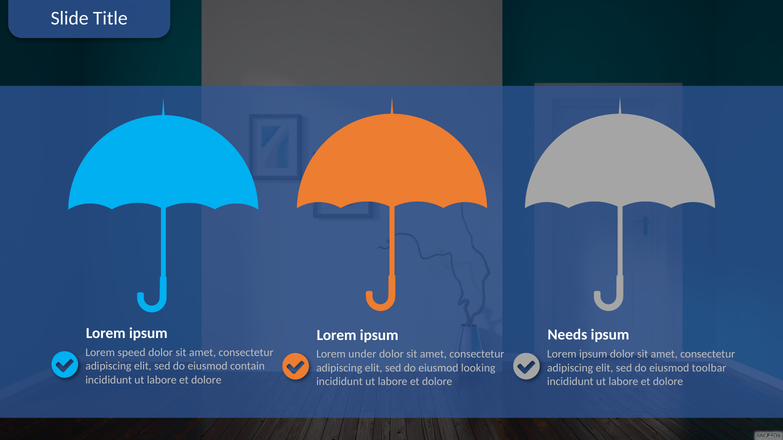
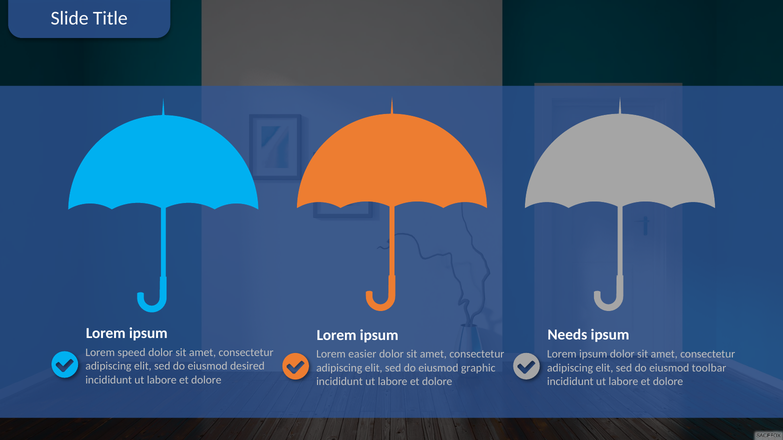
under: under -> easier
contain: contain -> desired
looking: looking -> graphic
